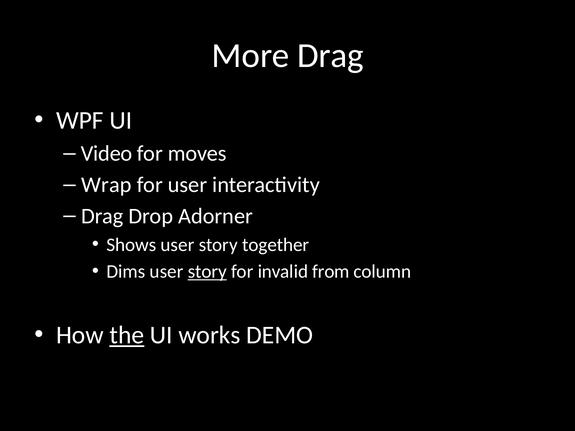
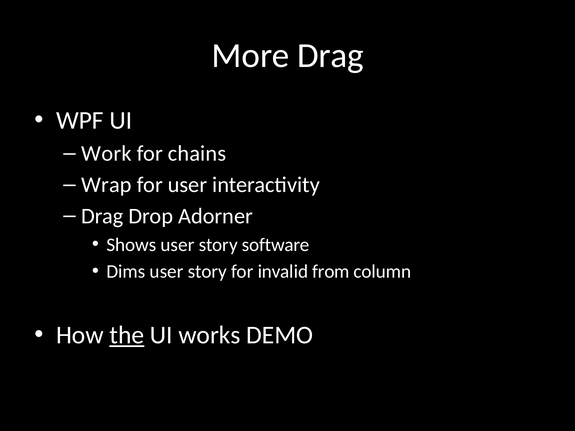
Video: Video -> Work
moves: moves -> chains
together: together -> software
story at (207, 272) underline: present -> none
